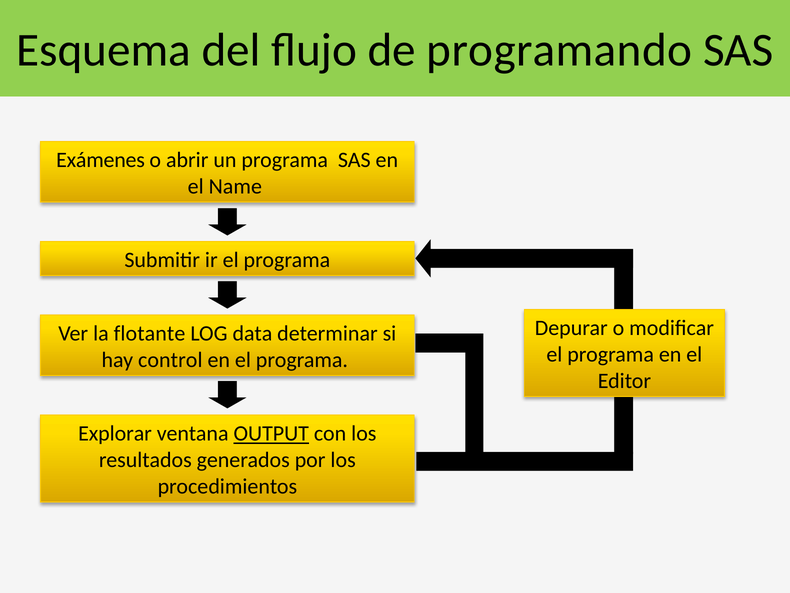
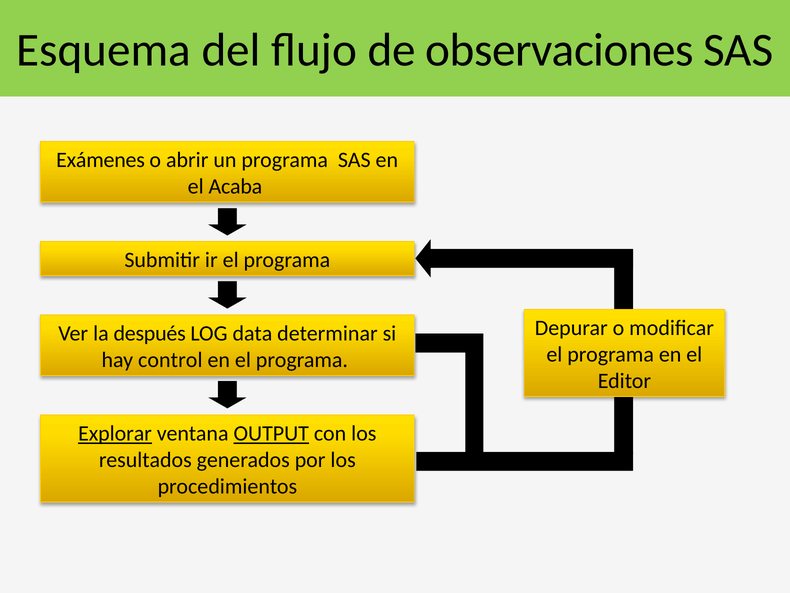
programando: programando -> observaciones
Name: Name -> Acaba
flotante: flotante -> después
Explorar underline: none -> present
